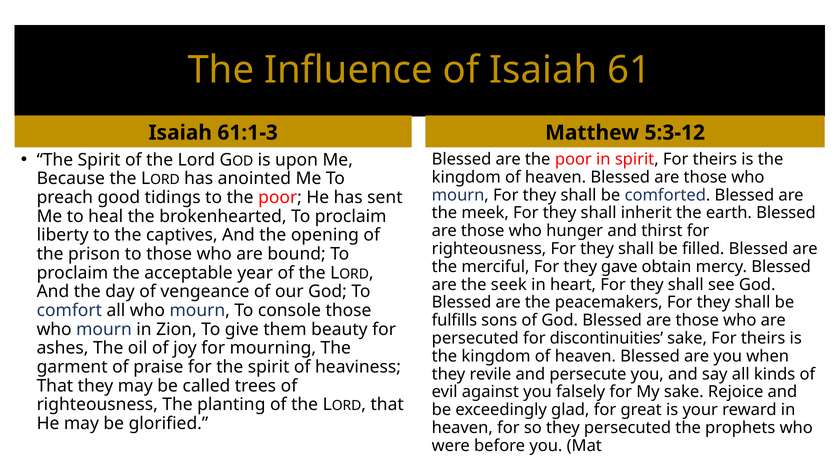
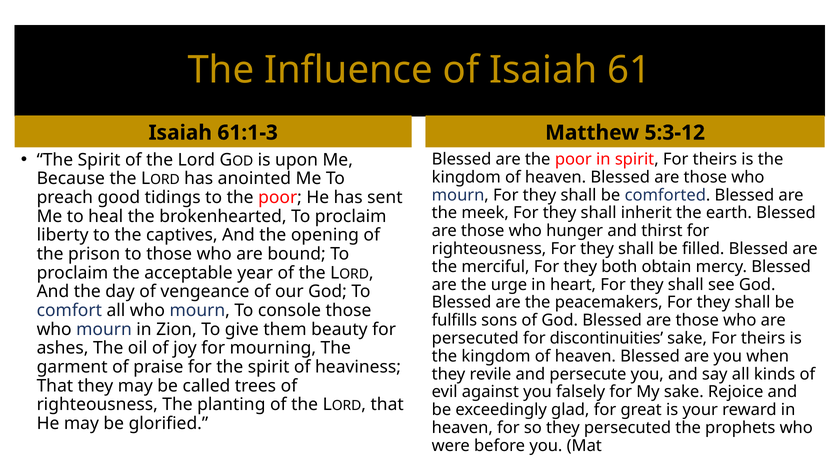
gave: gave -> both
seek: seek -> urge
